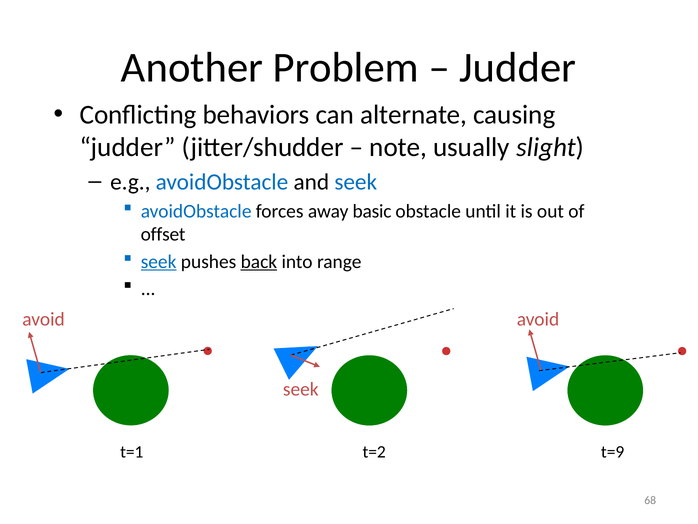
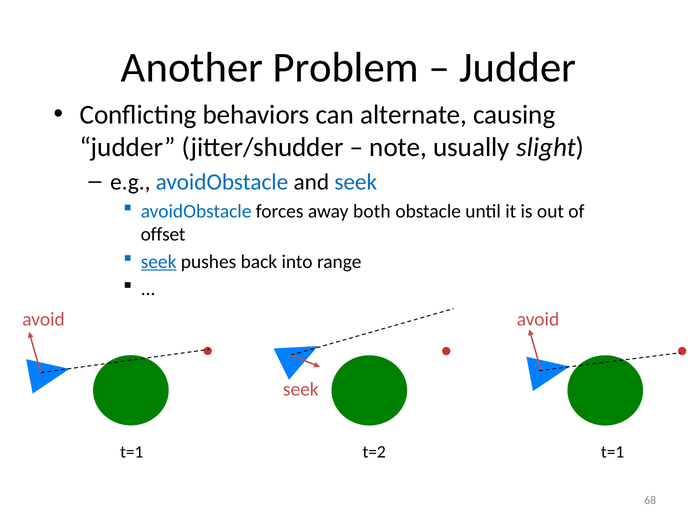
basic: basic -> both
back underline: present -> none
t=2 t=9: t=9 -> t=1
